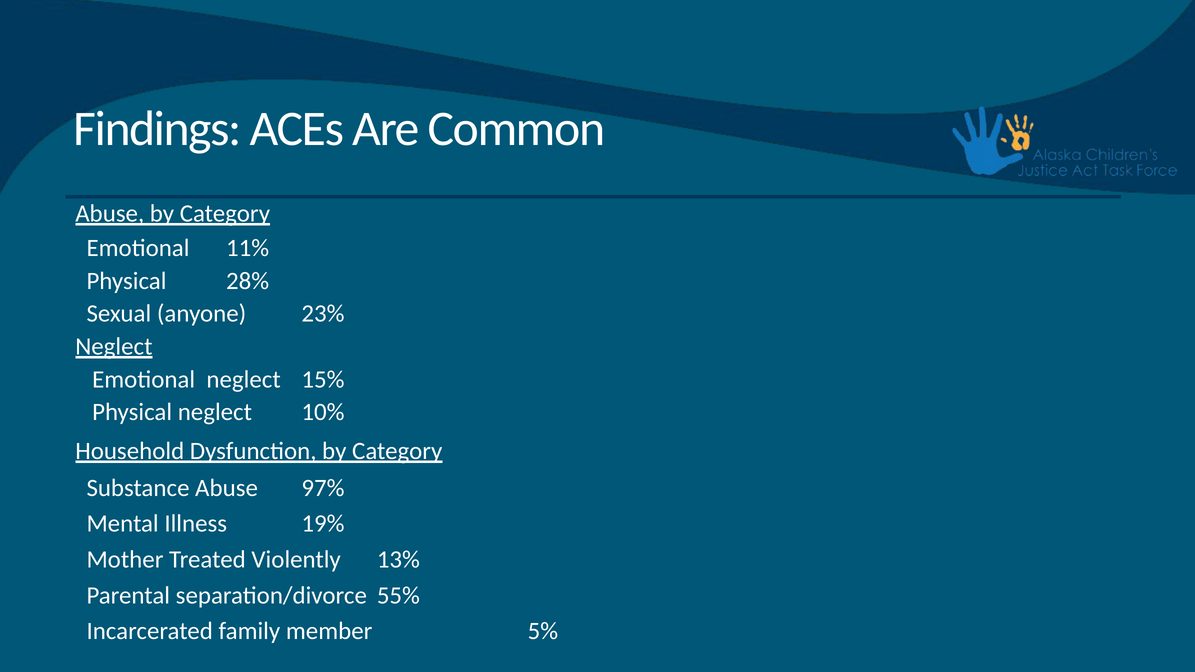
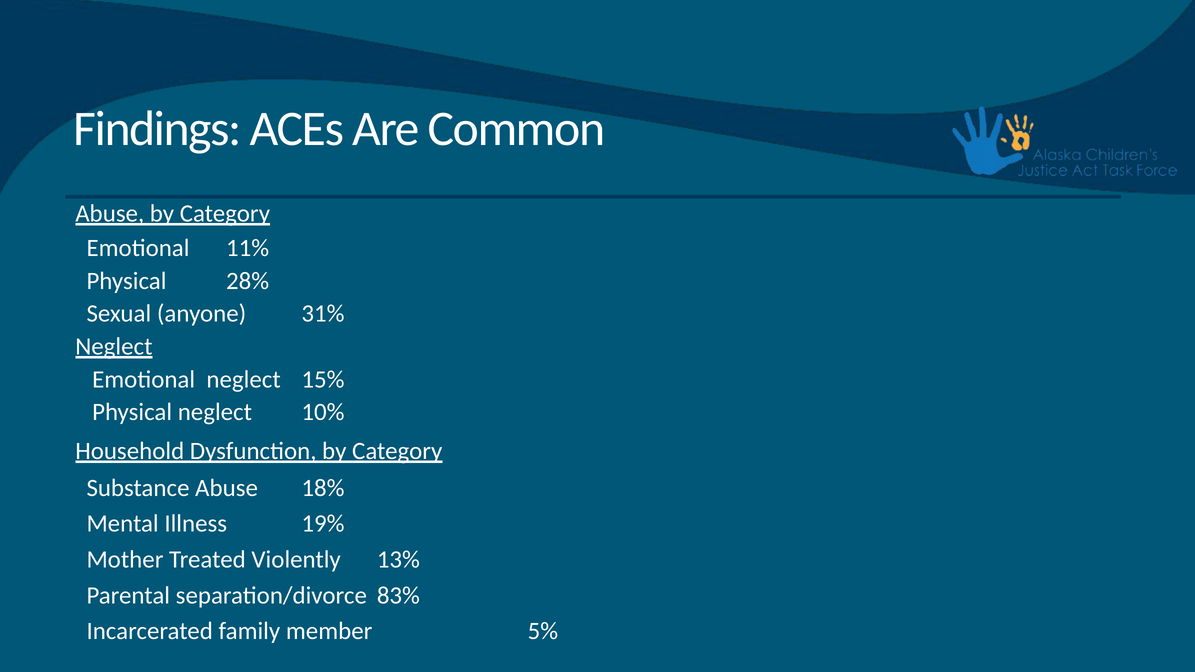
23%: 23% -> 31%
97%: 97% -> 18%
55%: 55% -> 83%
